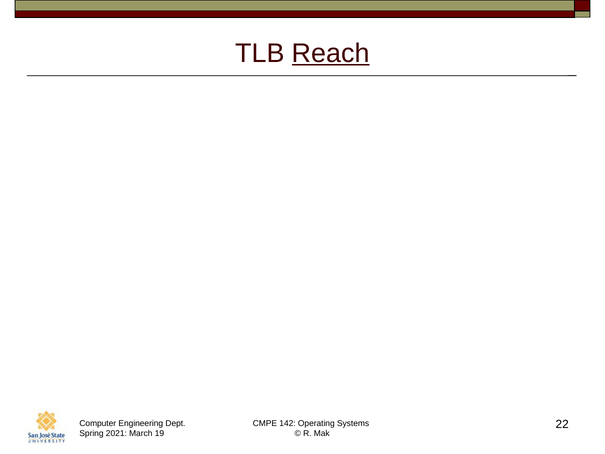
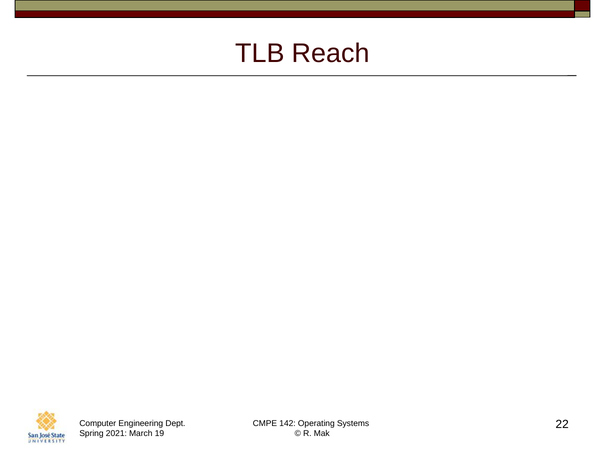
Reach at (331, 53) underline: present -> none
